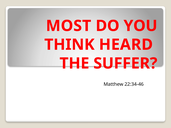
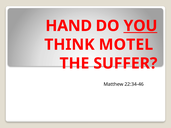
MOST: MOST -> HAND
YOU underline: none -> present
HEARD: HEARD -> MOTEL
